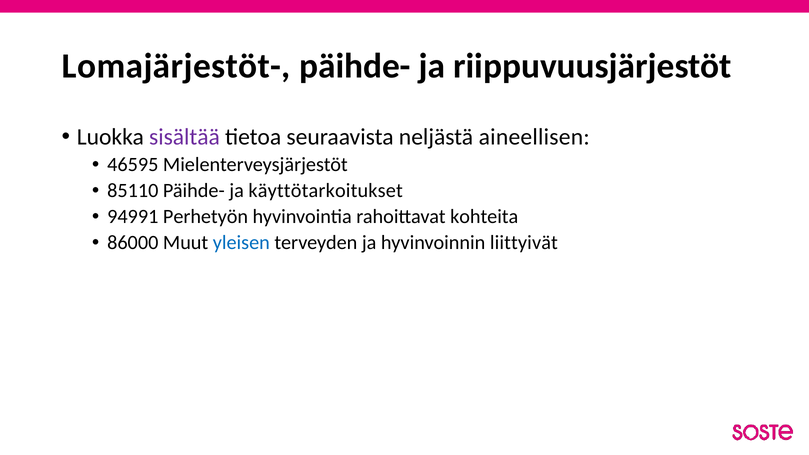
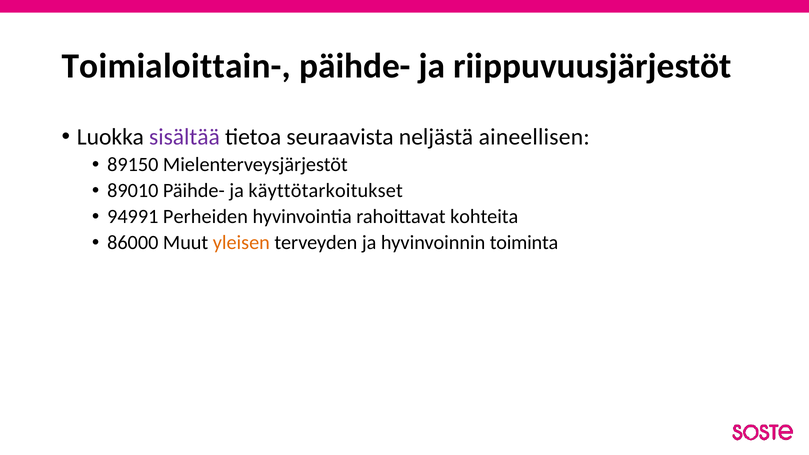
Lomajärjestöt-: Lomajärjestöt- -> Toimialoittain-
46595: 46595 -> 89150
85110: 85110 -> 89010
Perhetyön: Perhetyön -> Perheiden
yleisen colour: blue -> orange
liittyivät: liittyivät -> toiminta
